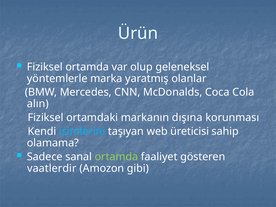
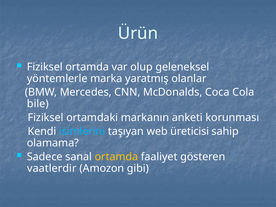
alın: alın -> bile
dışına: dışına -> anketi
ortamda at (116, 157) colour: light green -> yellow
